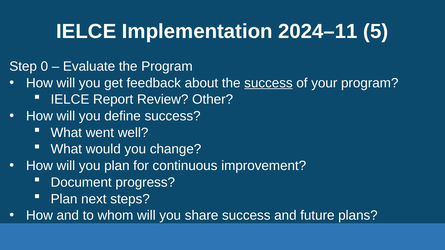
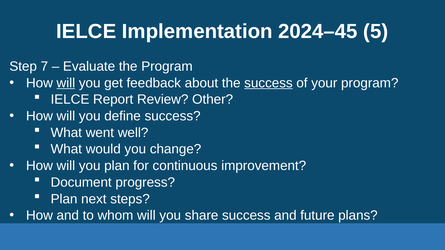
2024–11: 2024–11 -> 2024–45
0: 0 -> 7
will at (66, 83) underline: none -> present
